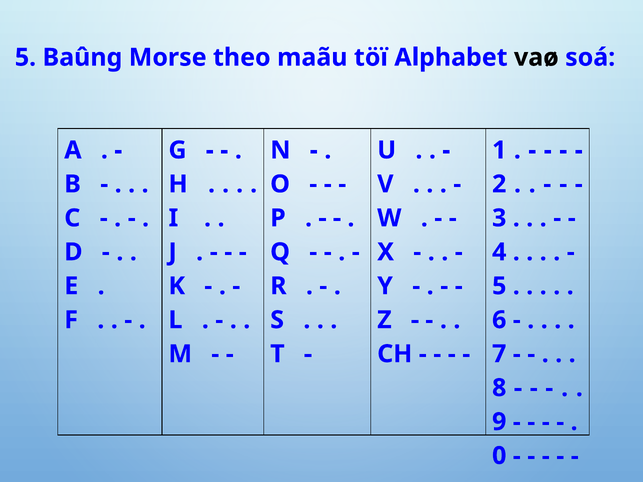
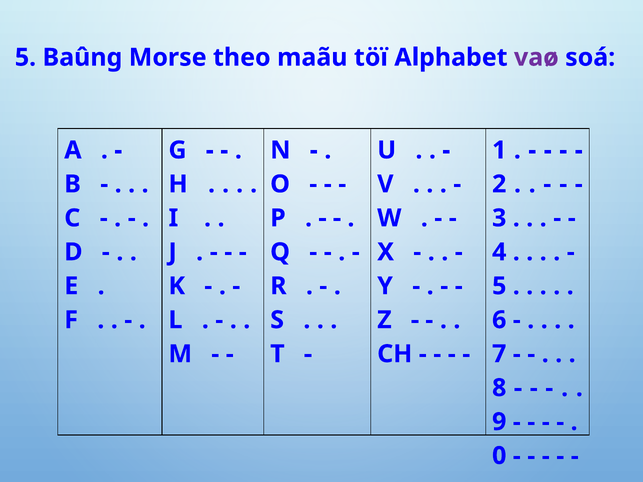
vaø colour: black -> purple
